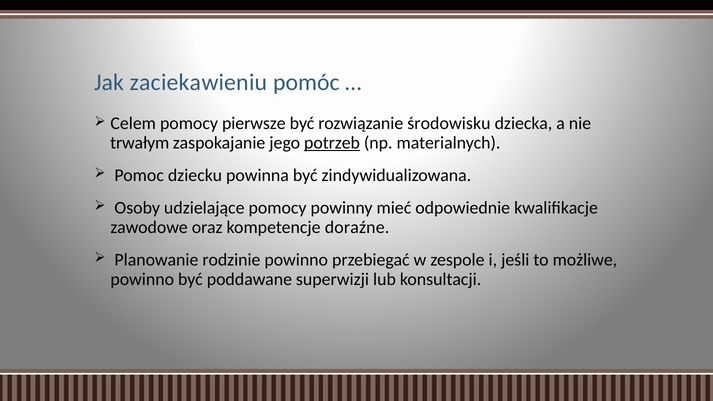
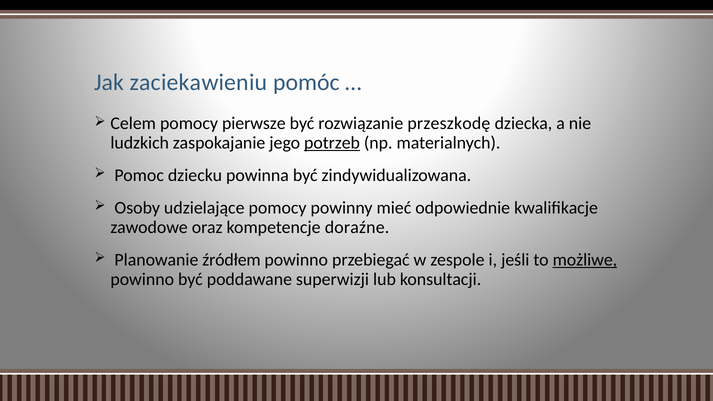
środowisku: środowisku -> przeszkodę
trwałym: trwałym -> ludzkich
rodzinie: rodzinie -> źródłem
możliwe underline: none -> present
